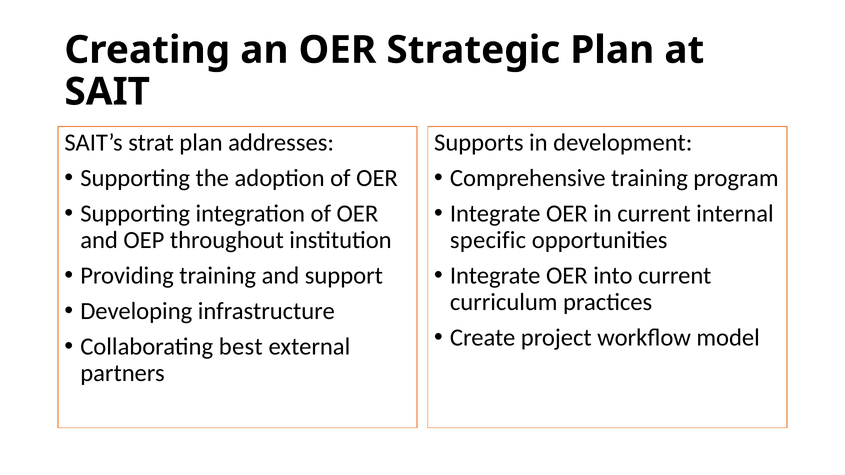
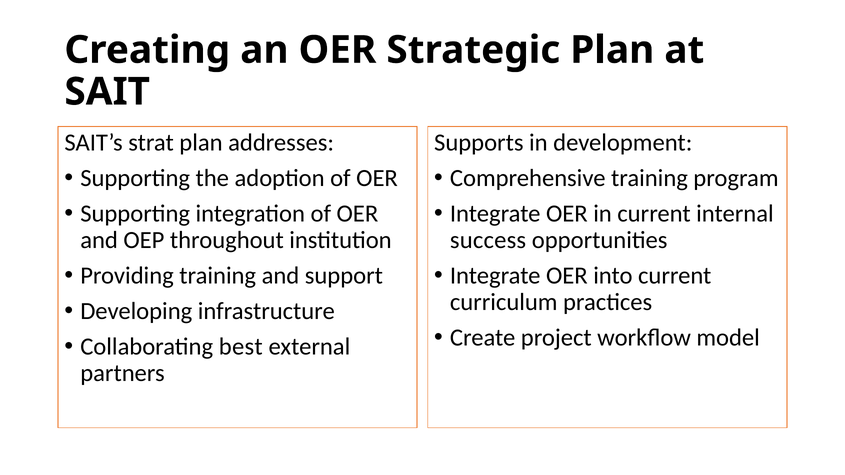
specific: specific -> success
